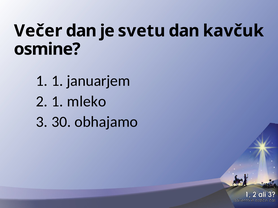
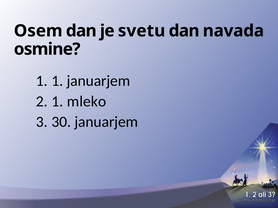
Večer: Večer -> Osem
kavčuk: kavčuk -> navada
30 obhajamo: obhajamo -> januarjem
